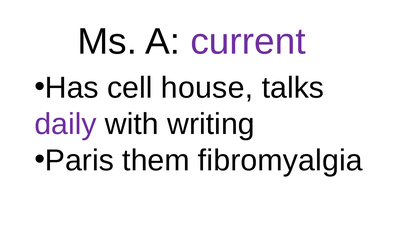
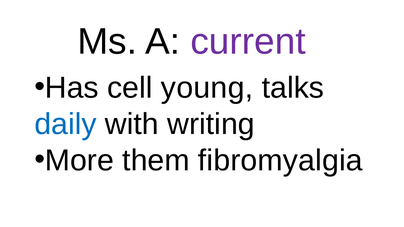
house: house -> young
daily colour: purple -> blue
Paris: Paris -> More
